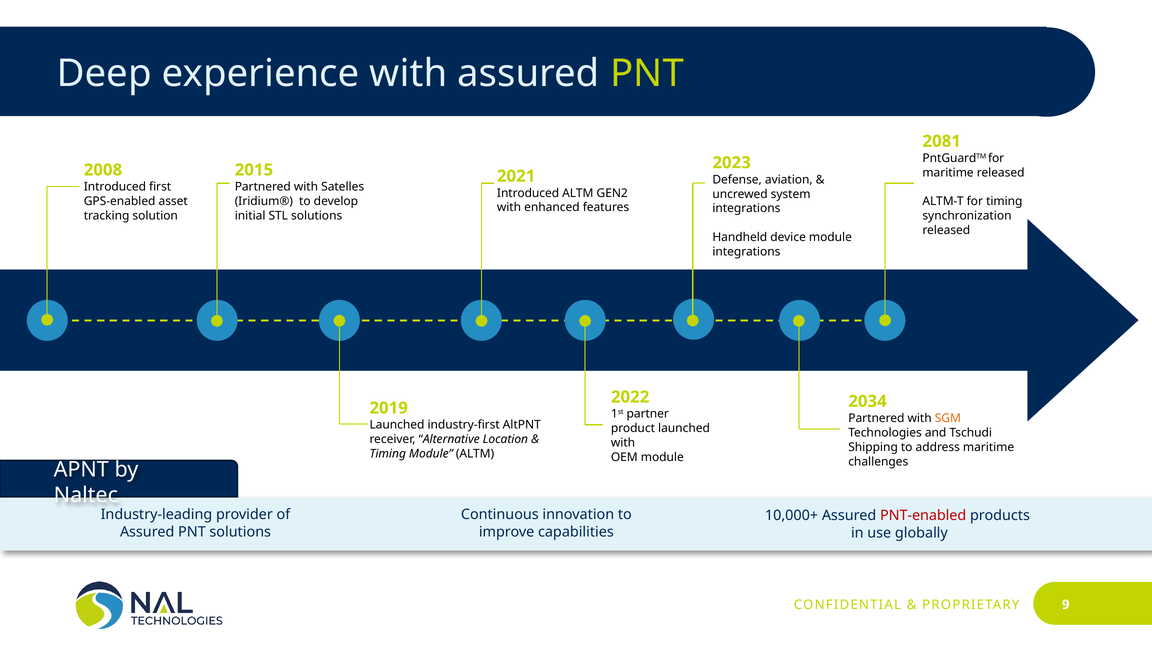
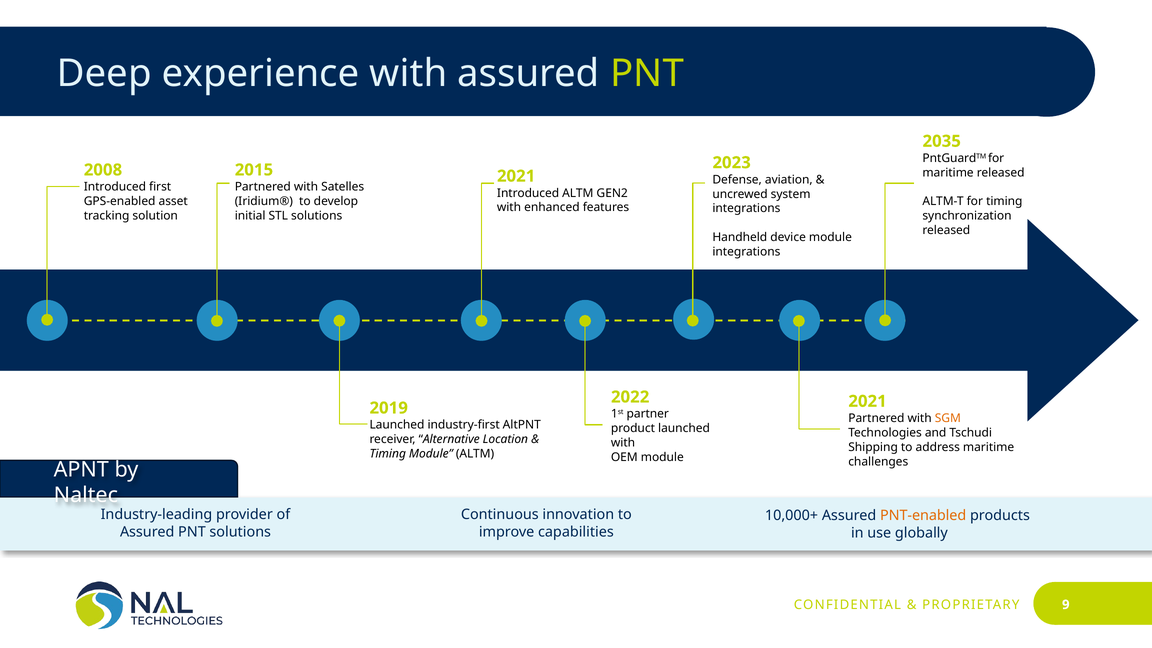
2081: 2081 -> 2035
2034 at (868, 401): 2034 -> 2021
PNT-enabled colour: red -> orange
